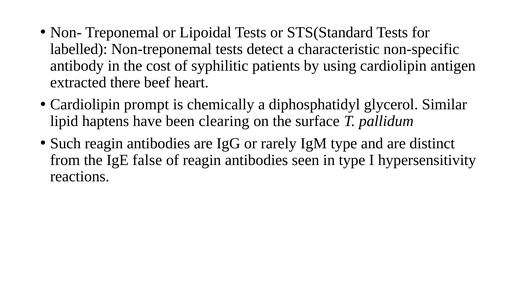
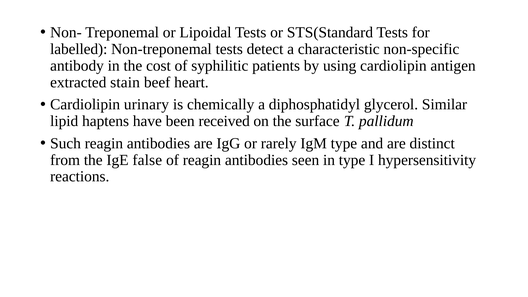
there: there -> stain
prompt: prompt -> urinary
clearing: clearing -> received
